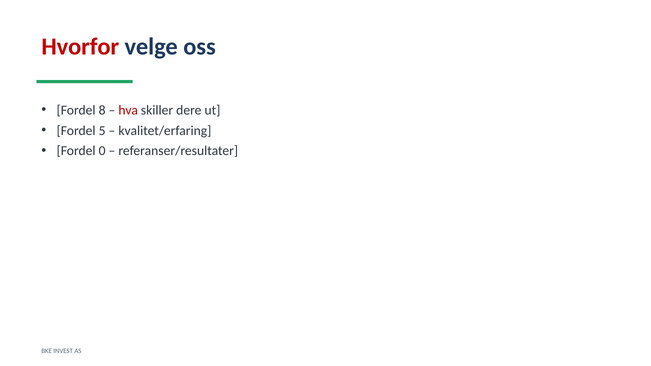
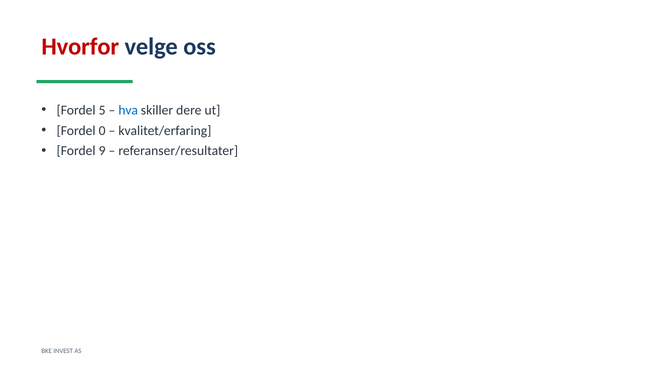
8: 8 -> 5
hva colour: red -> blue
5: 5 -> 0
0: 0 -> 9
